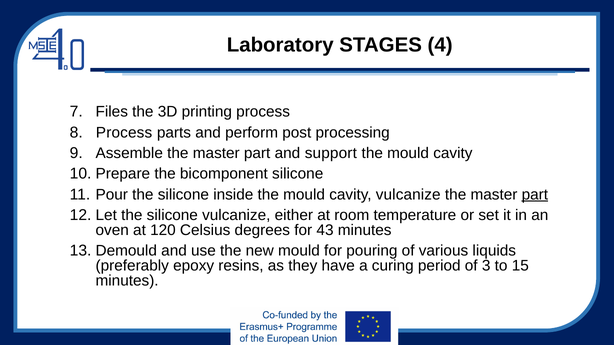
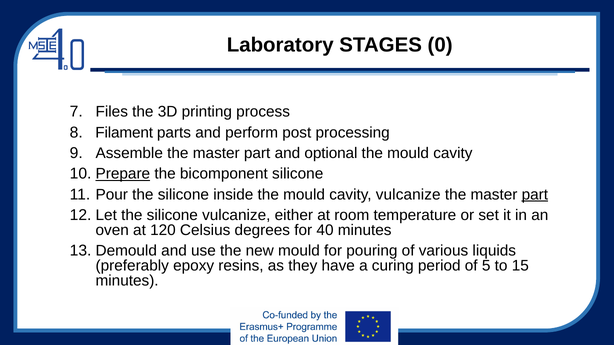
4: 4 -> 0
Process at (124, 133): Process -> Filament
support: support -> optional
Prepare underline: none -> present
43: 43 -> 40
3: 3 -> 5
